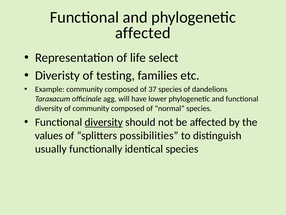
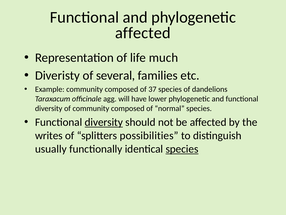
select: select -> much
testing: testing -> several
values: values -> writes
species at (182, 149) underline: none -> present
